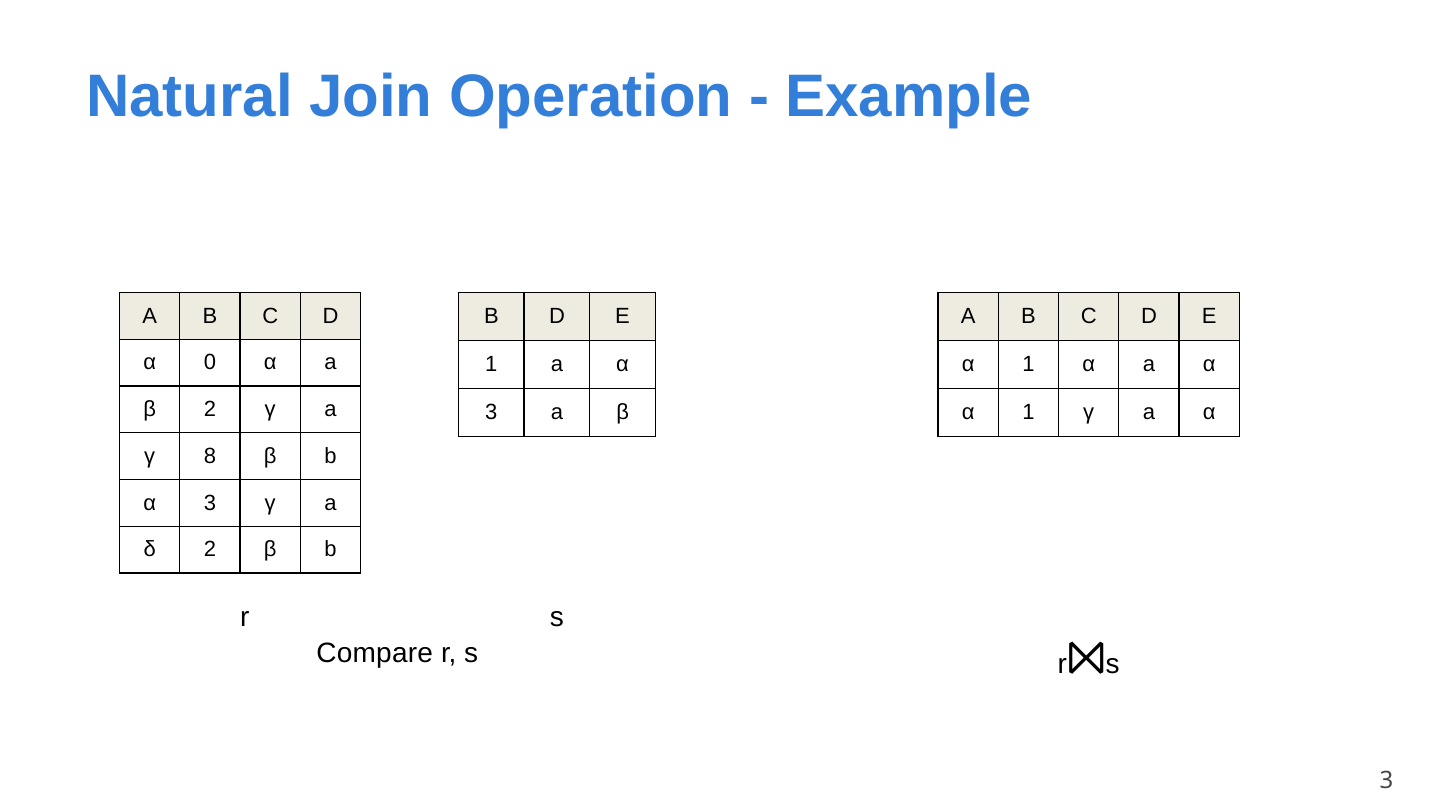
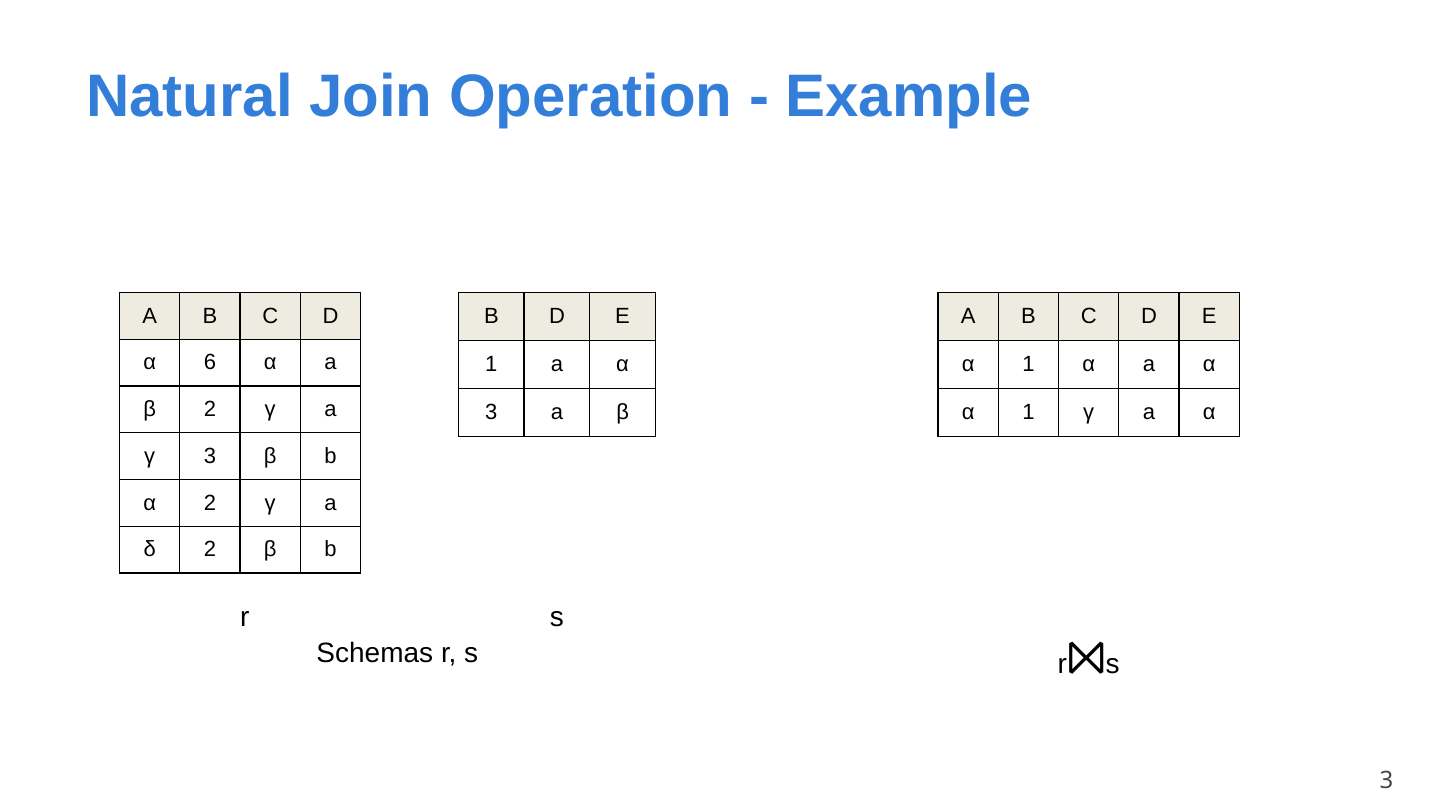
0: 0 -> 6
γ 8: 8 -> 3
3 at (210, 503): 3 -> 2
Compare: Compare -> Schemas
